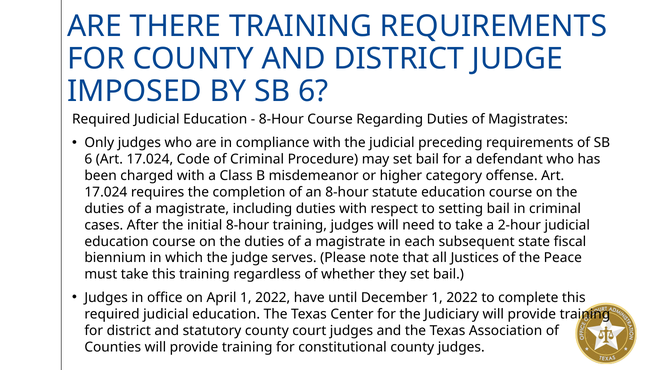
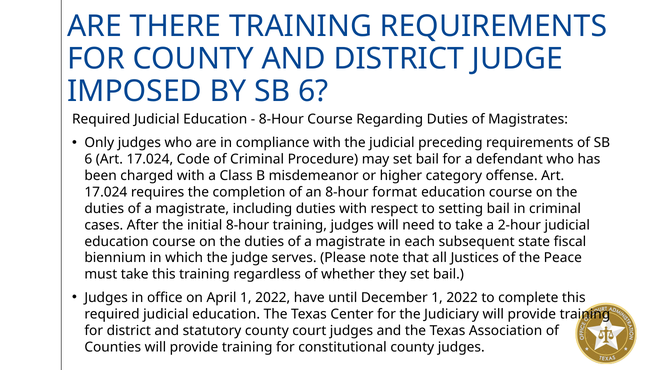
statute: statute -> format
